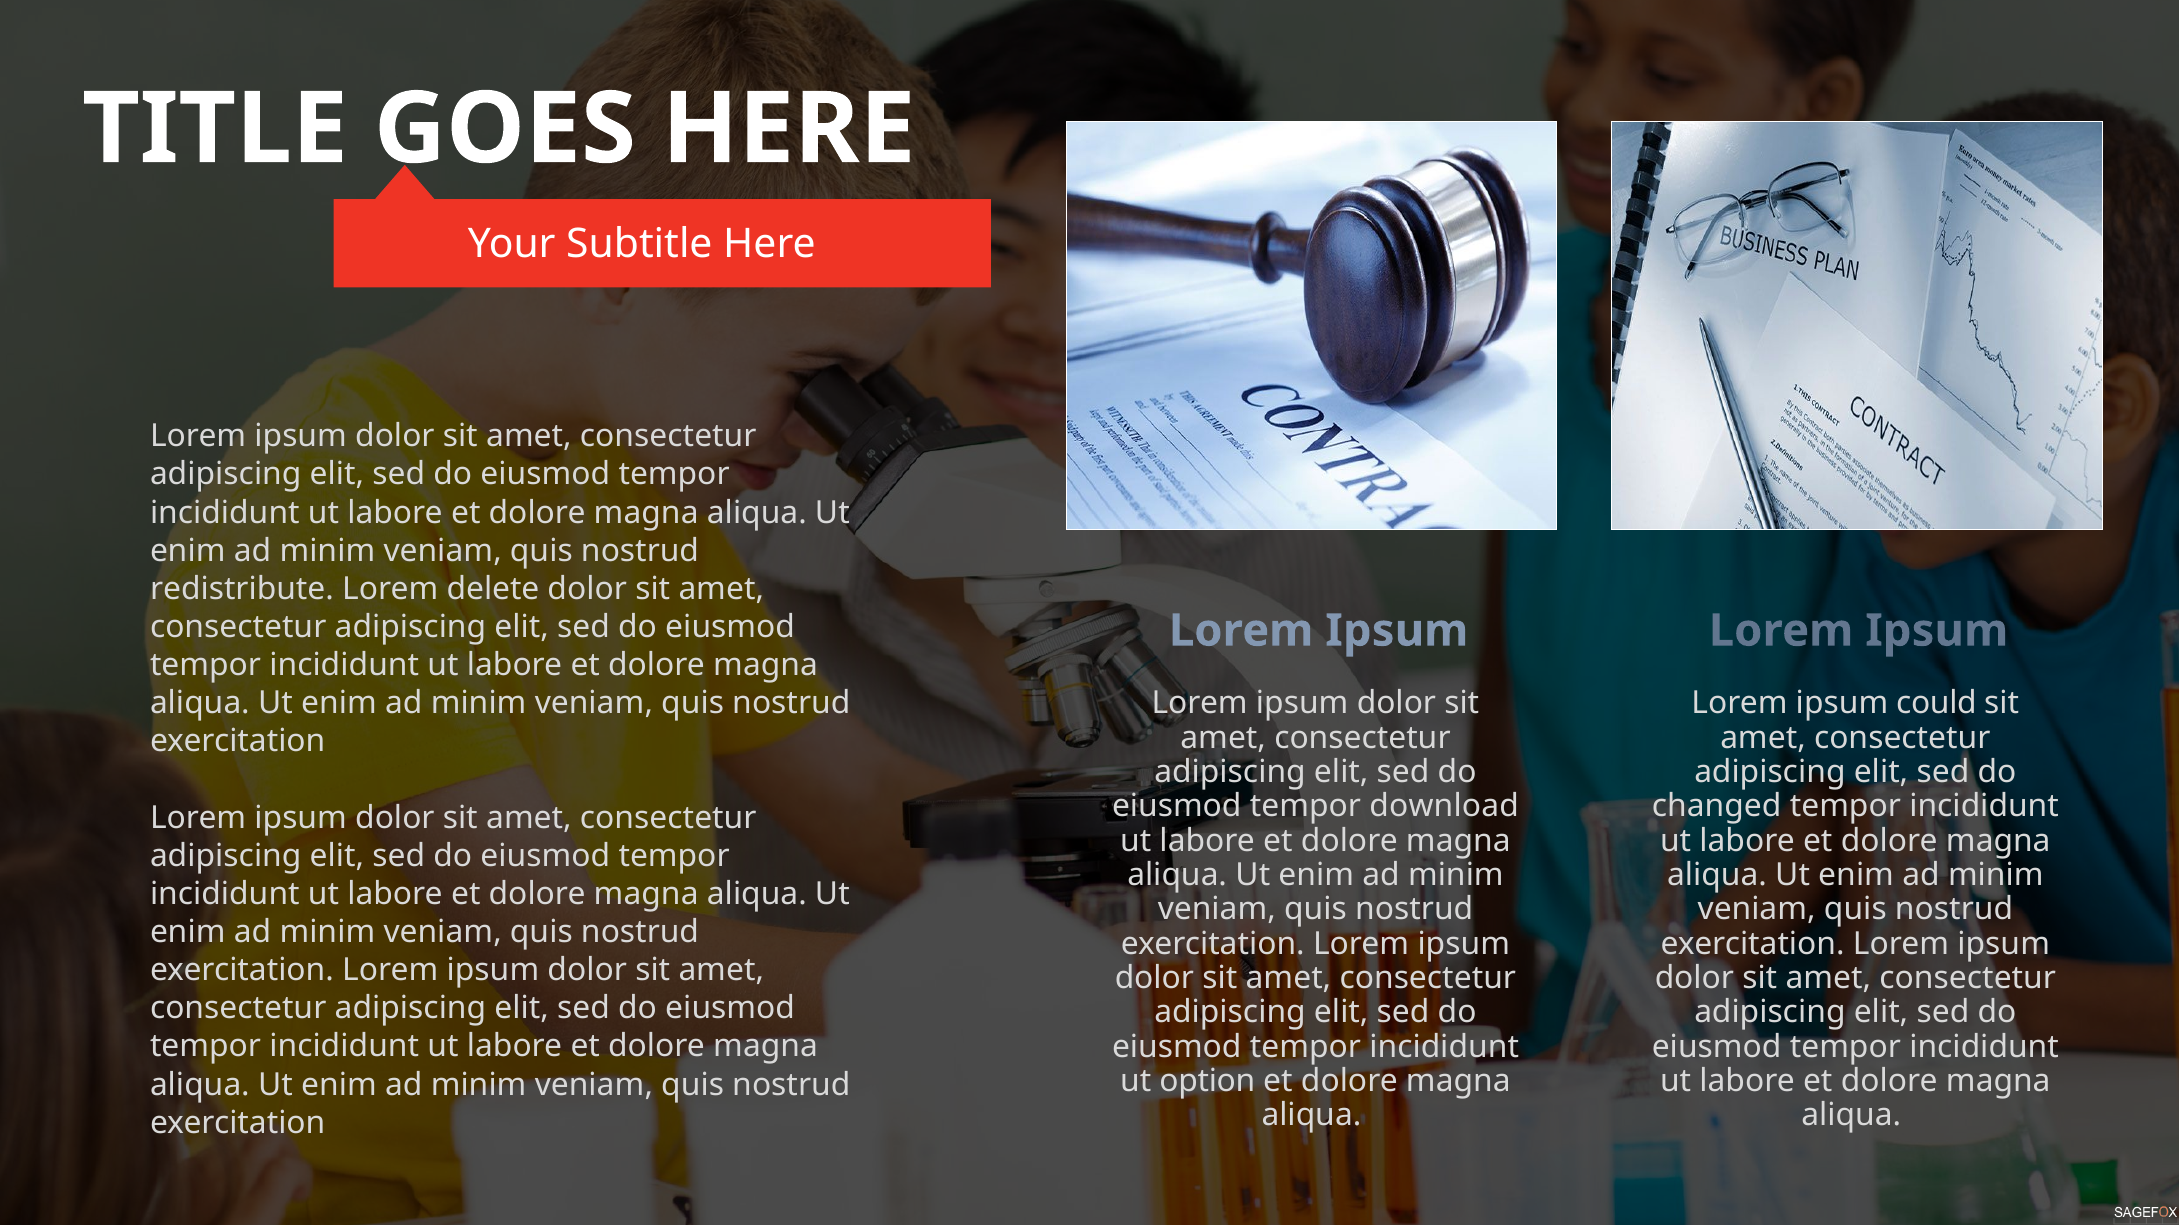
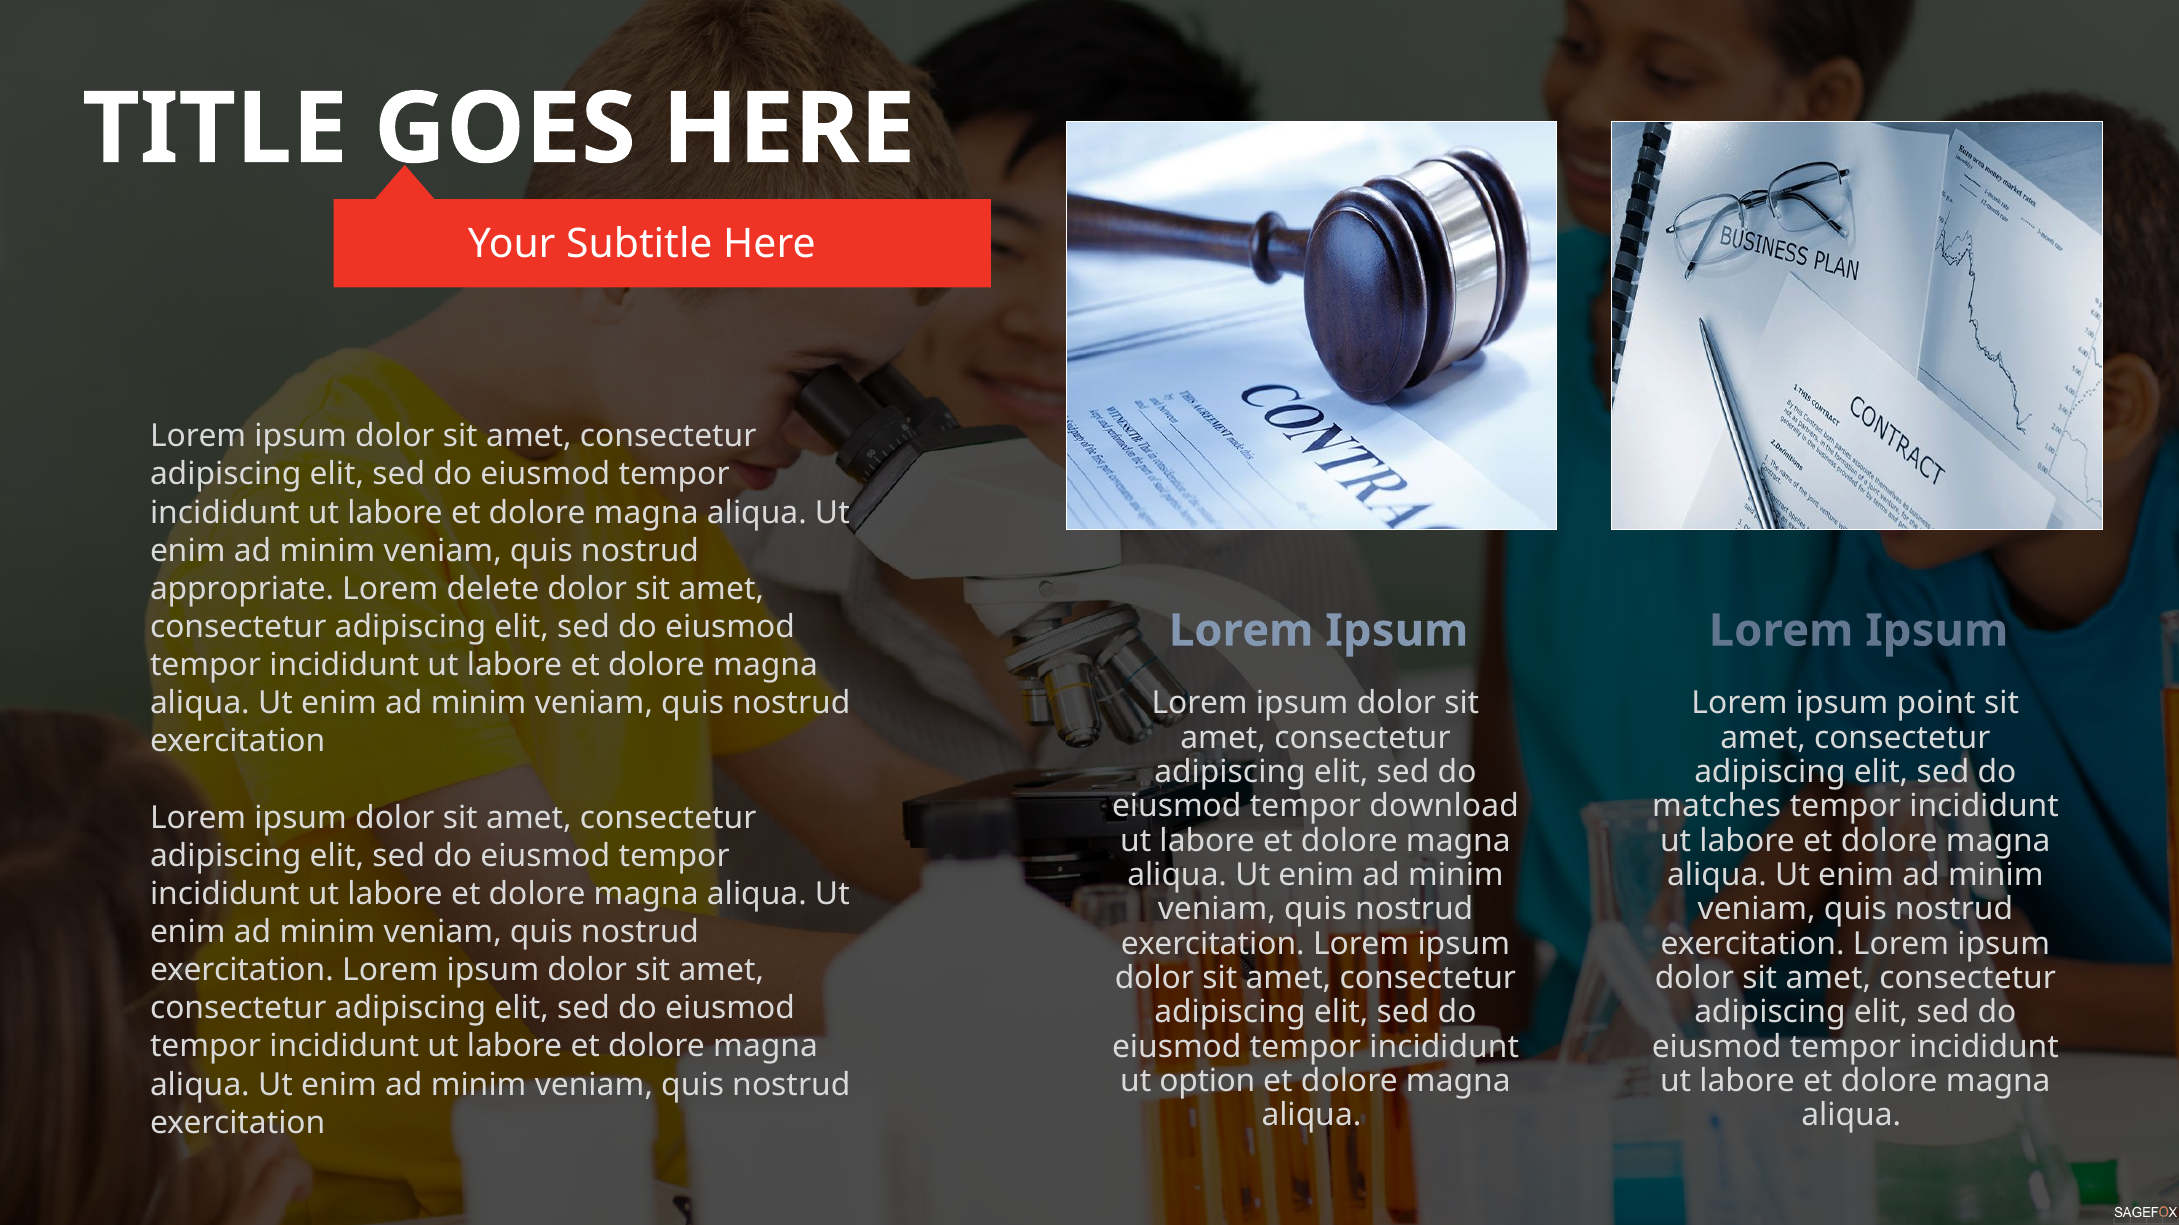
redistribute: redistribute -> appropriate
could: could -> point
changed: changed -> matches
